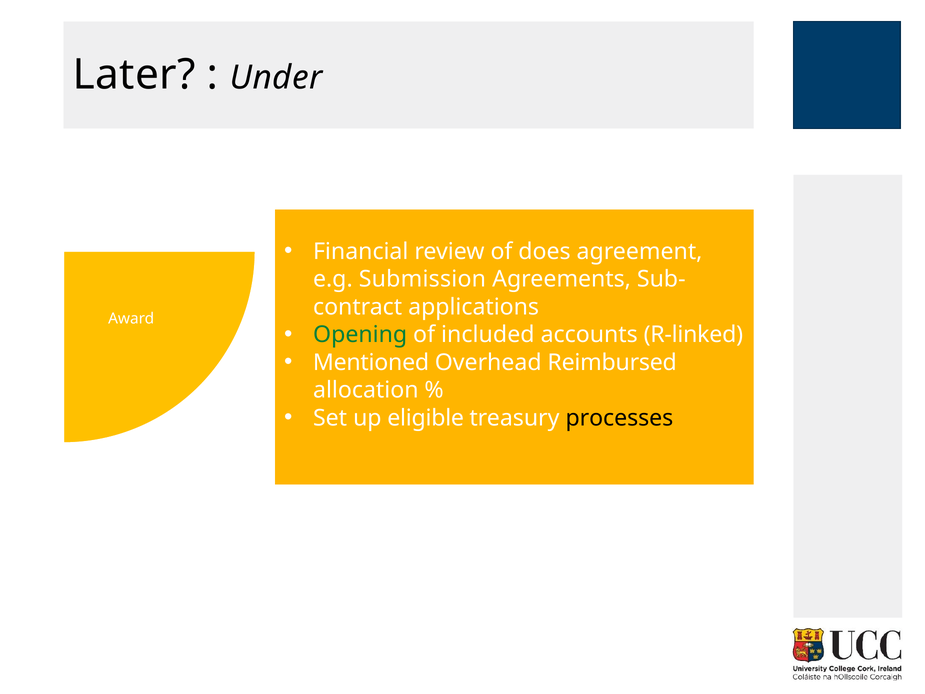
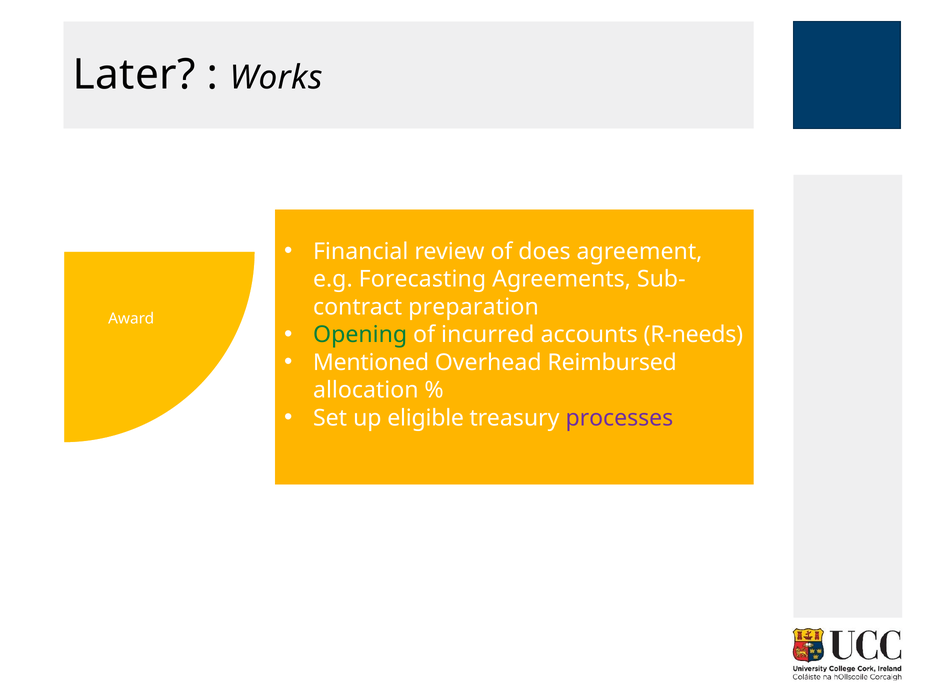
Under: Under -> Works
Submission: Submission -> Forecasting
applications: applications -> preparation
included: included -> incurred
R-linked: R-linked -> R-needs
processes colour: black -> purple
